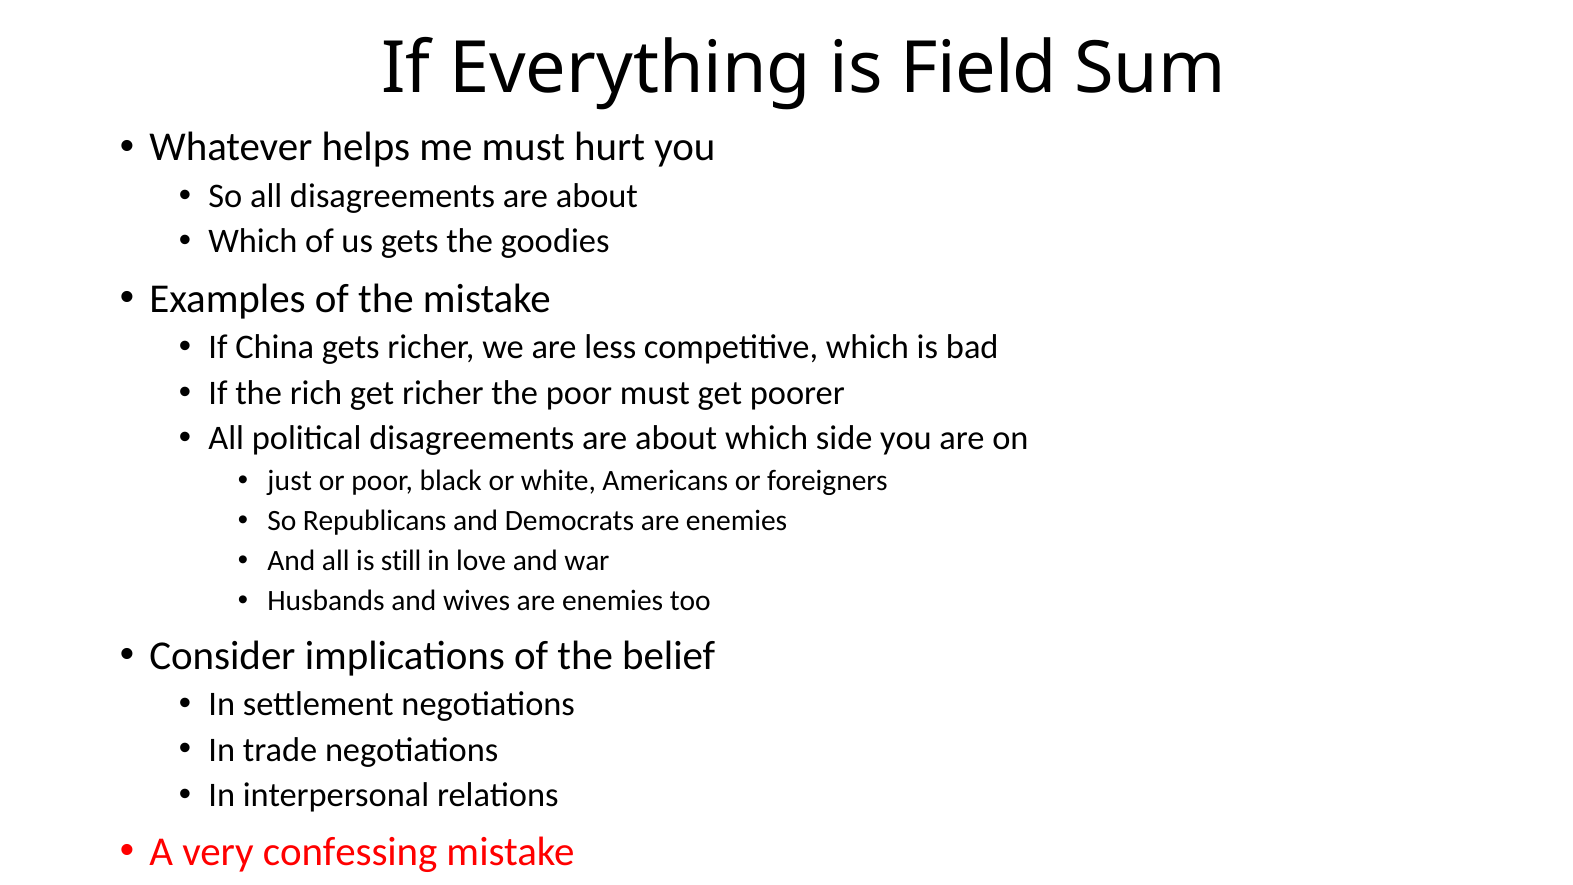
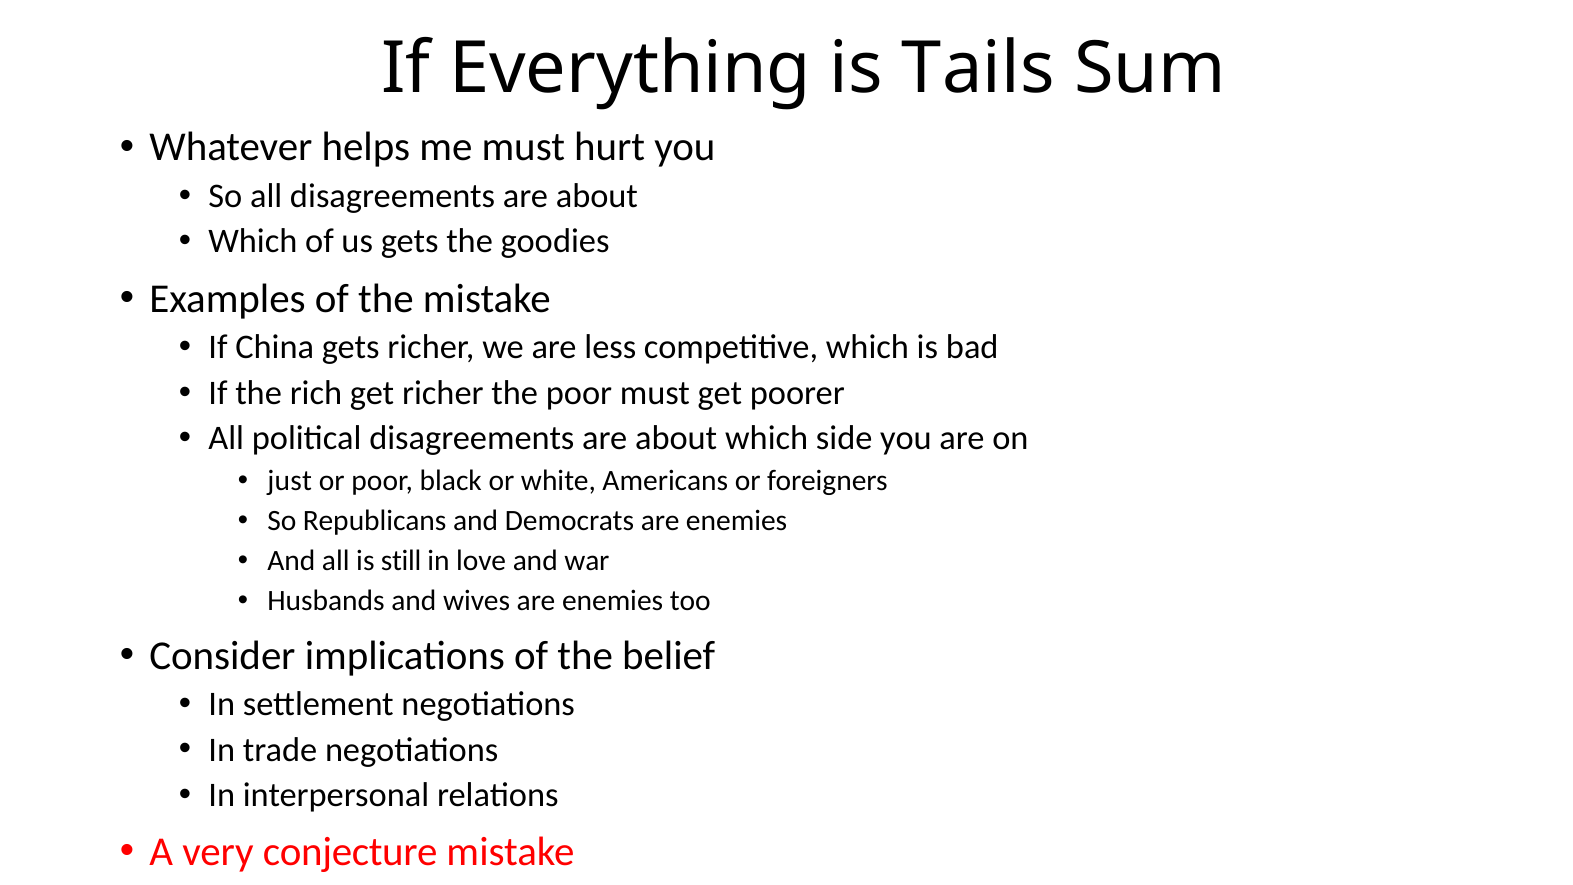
Field: Field -> Tails
confessing: confessing -> conjecture
